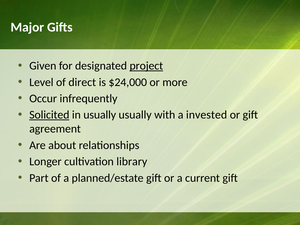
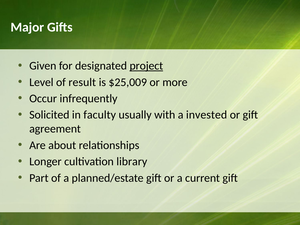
direct: direct -> result
$24,000: $24,000 -> $25,009
Solicited underline: present -> none
in usually: usually -> faculty
